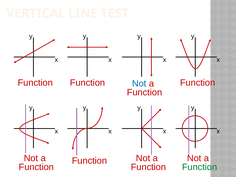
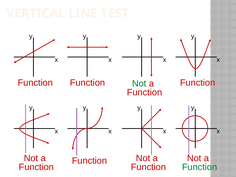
Not at (139, 84) colour: blue -> green
